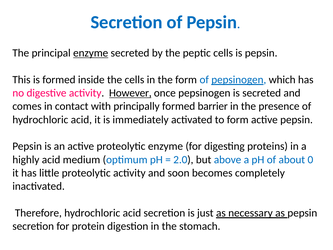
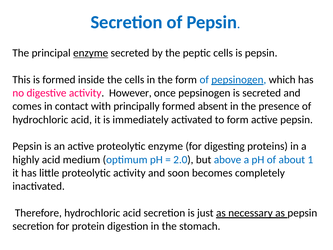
However underline: present -> none
barrier: barrier -> absent
0: 0 -> 1
